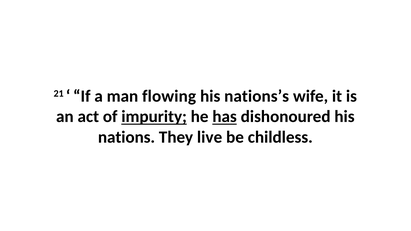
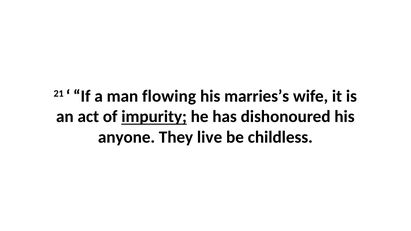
nations’s: nations’s -> marries’s
has underline: present -> none
nations: nations -> anyone
